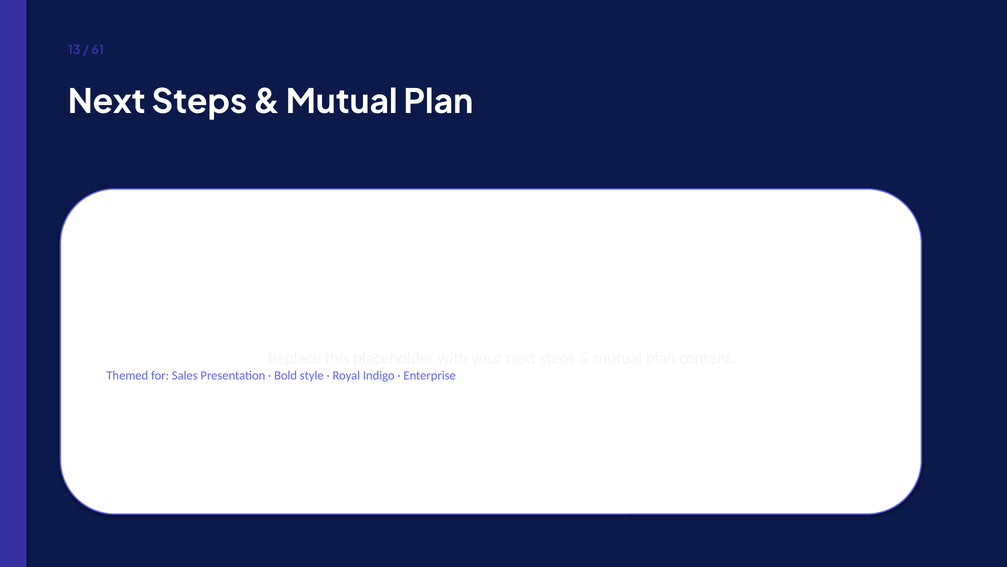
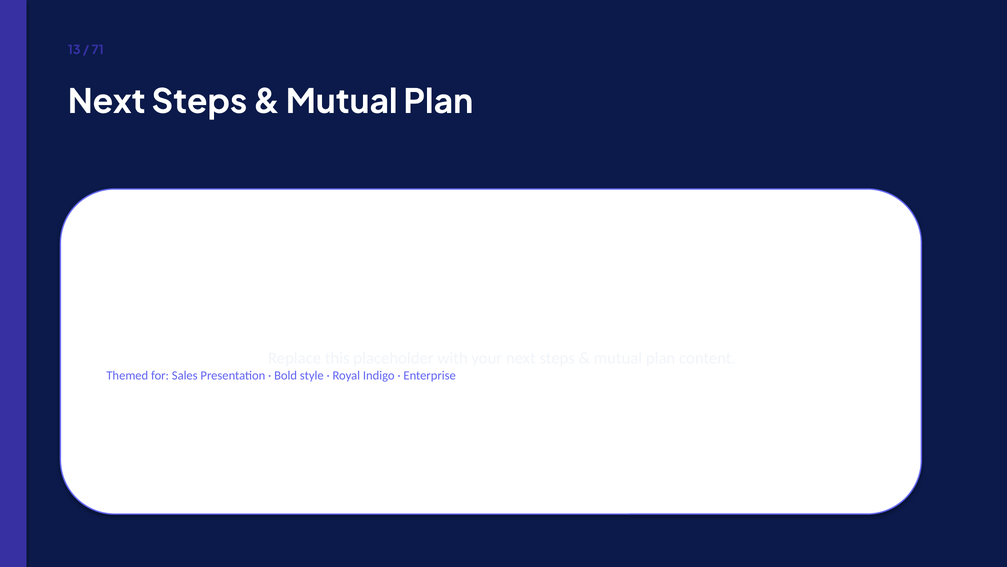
61: 61 -> 71
